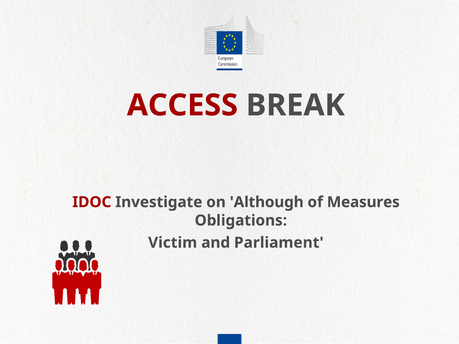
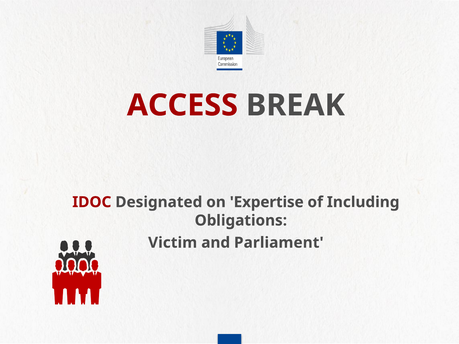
Investigate: Investigate -> Designated
Although: Although -> Expertise
Measures: Measures -> Including
